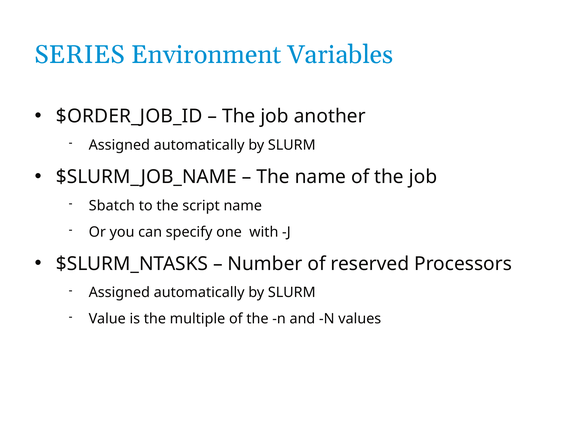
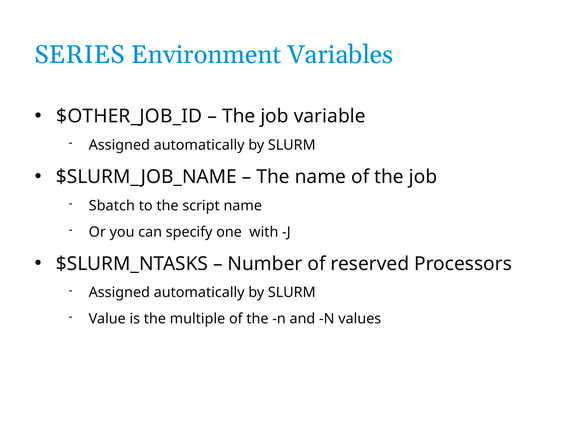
$ORDER_JOB_ID: $ORDER_JOB_ID -> $OTHER_JOB_ID
another: another -> variable
